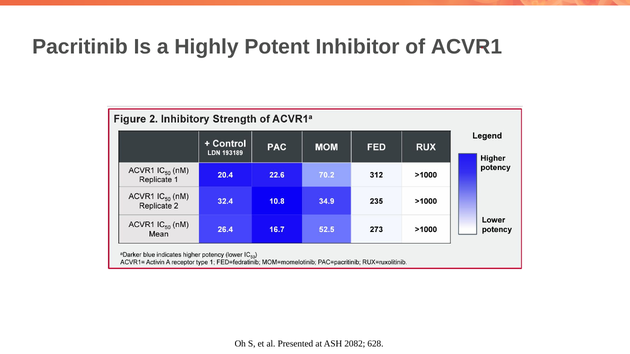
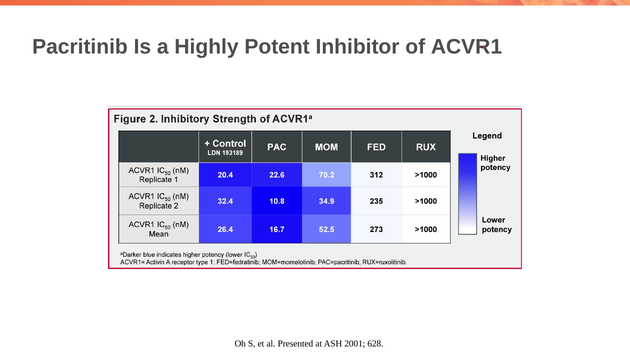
2082: 2082 -> 2001
